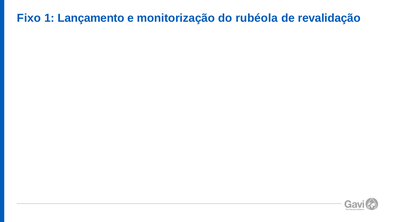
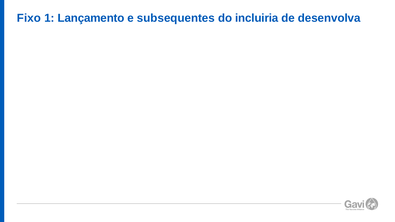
monitorização: monitorização -> subsequentes
rubéola: rubéola -> incluiria
revalidação: revalidação -> desenvolva
